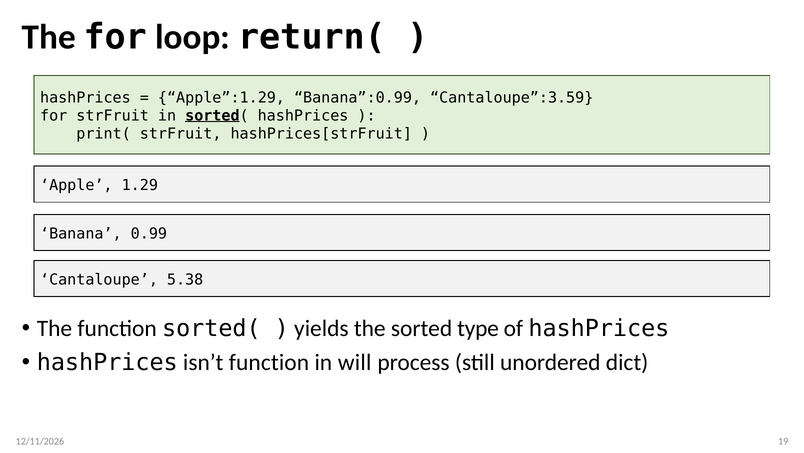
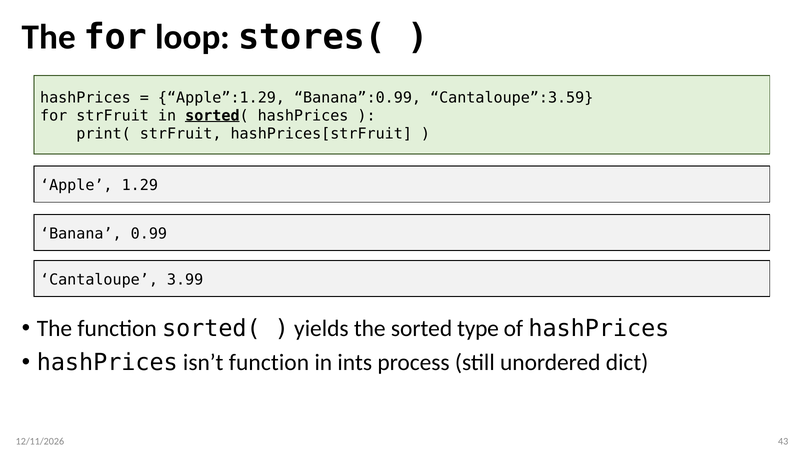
return(: return( -> stores(
5.38: 5.38 -> 3.99
will: will -> ints
19: 19 -> 43
